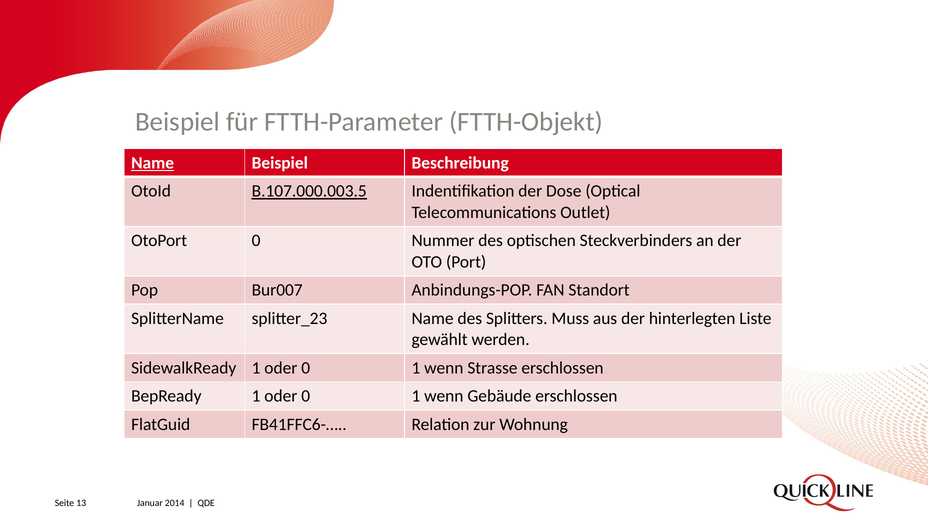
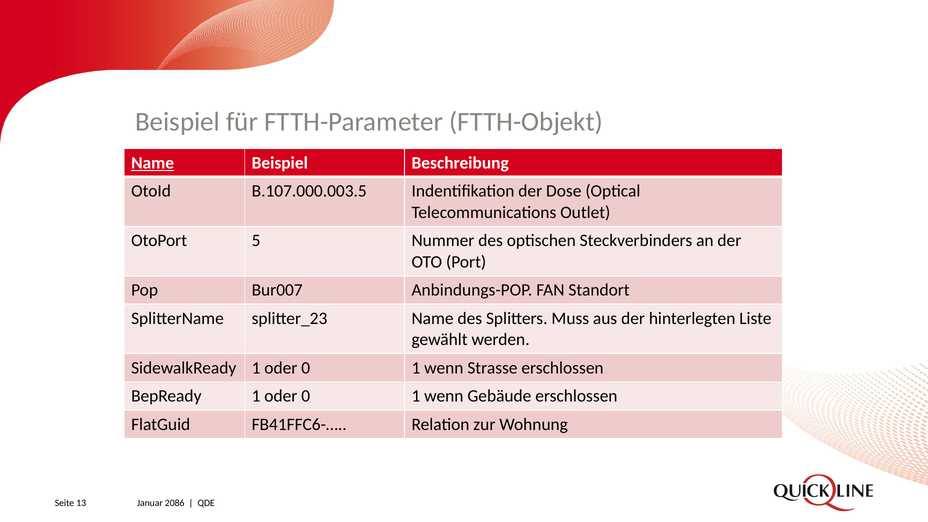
B.107.000.003.5 underline: present -> none
OtoPort 0: 0 -> 5
2014: 2014 -> 2086
